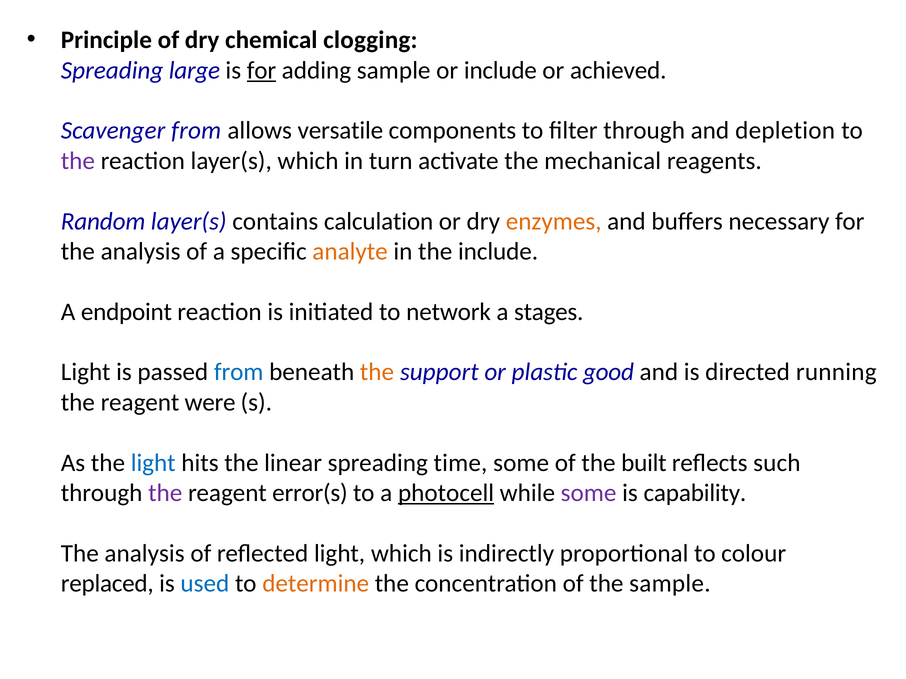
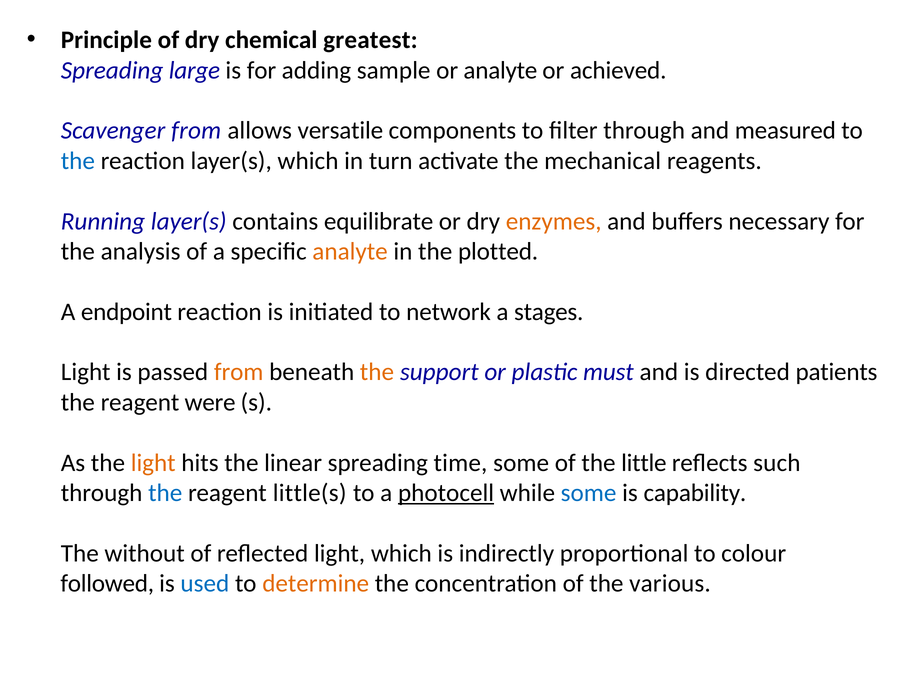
clogging: clogging -> greatest
for at (262, 70) underline: present -> none
or include: include -> analyte
depletion: depletion -> measured
the at (78, 161) colour: purple -> blue
Random: Random -> Running
calculation: calculation -> equilibrate
the include: include -> plotted
from at (239, 372) colour: blue -> orange
good: good -> must
running: running -> patients
light at (153, 463) colour: blue -> orange
built: built -> little
the at (165, 493) colour: purple -> blue
error(s: error(s -> little(s
some at (589, 493) colour: purple -> blue
analysis at (145, 554): analysis -> without
replaced: replaced -> followed
the sample: sample -> various
